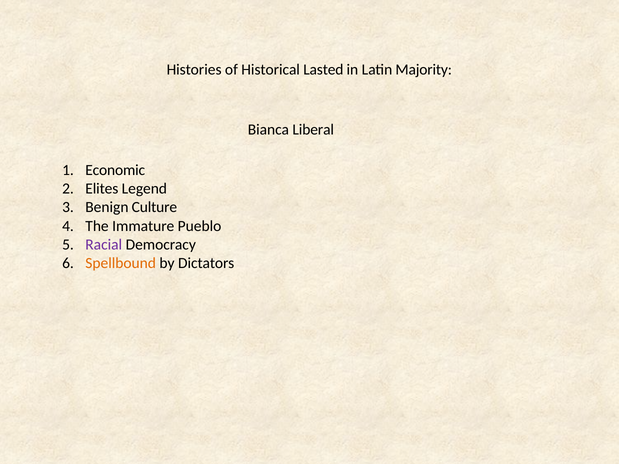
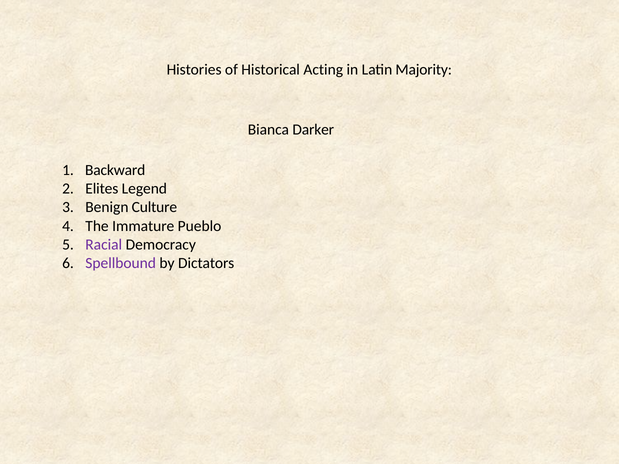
Lasted: Lasted -> Acting
Liberal: Liberal -> Darker
Economic: Economic -> Backward
Spellbound colour: orange -> purple
